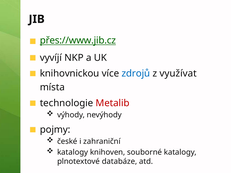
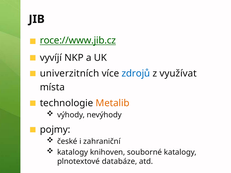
přes://www.jib.cz: přes://www.jib.cz -> roce://www.jib.cz
knihovnickou: knihovnickou -> univerzitních
Metalib colour: red -> orange
